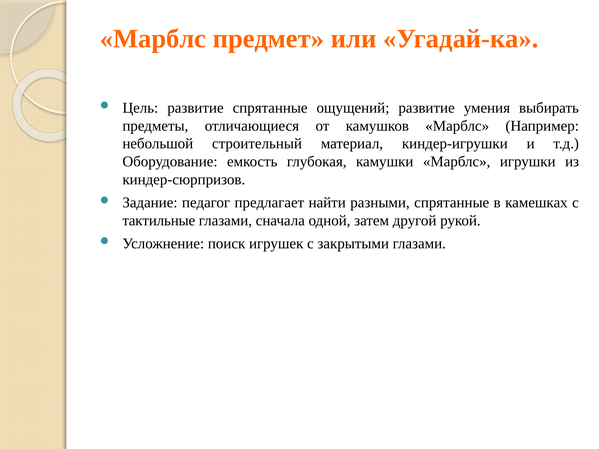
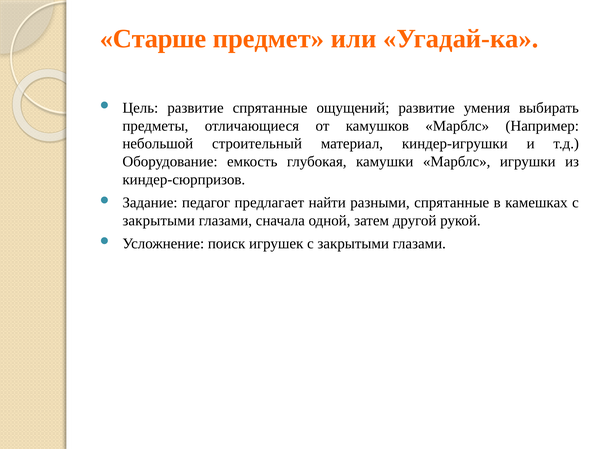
Марблс at (153, 39): Марблс -> Старше
тактильные at (159, 221): тактильные -> закрытыми
